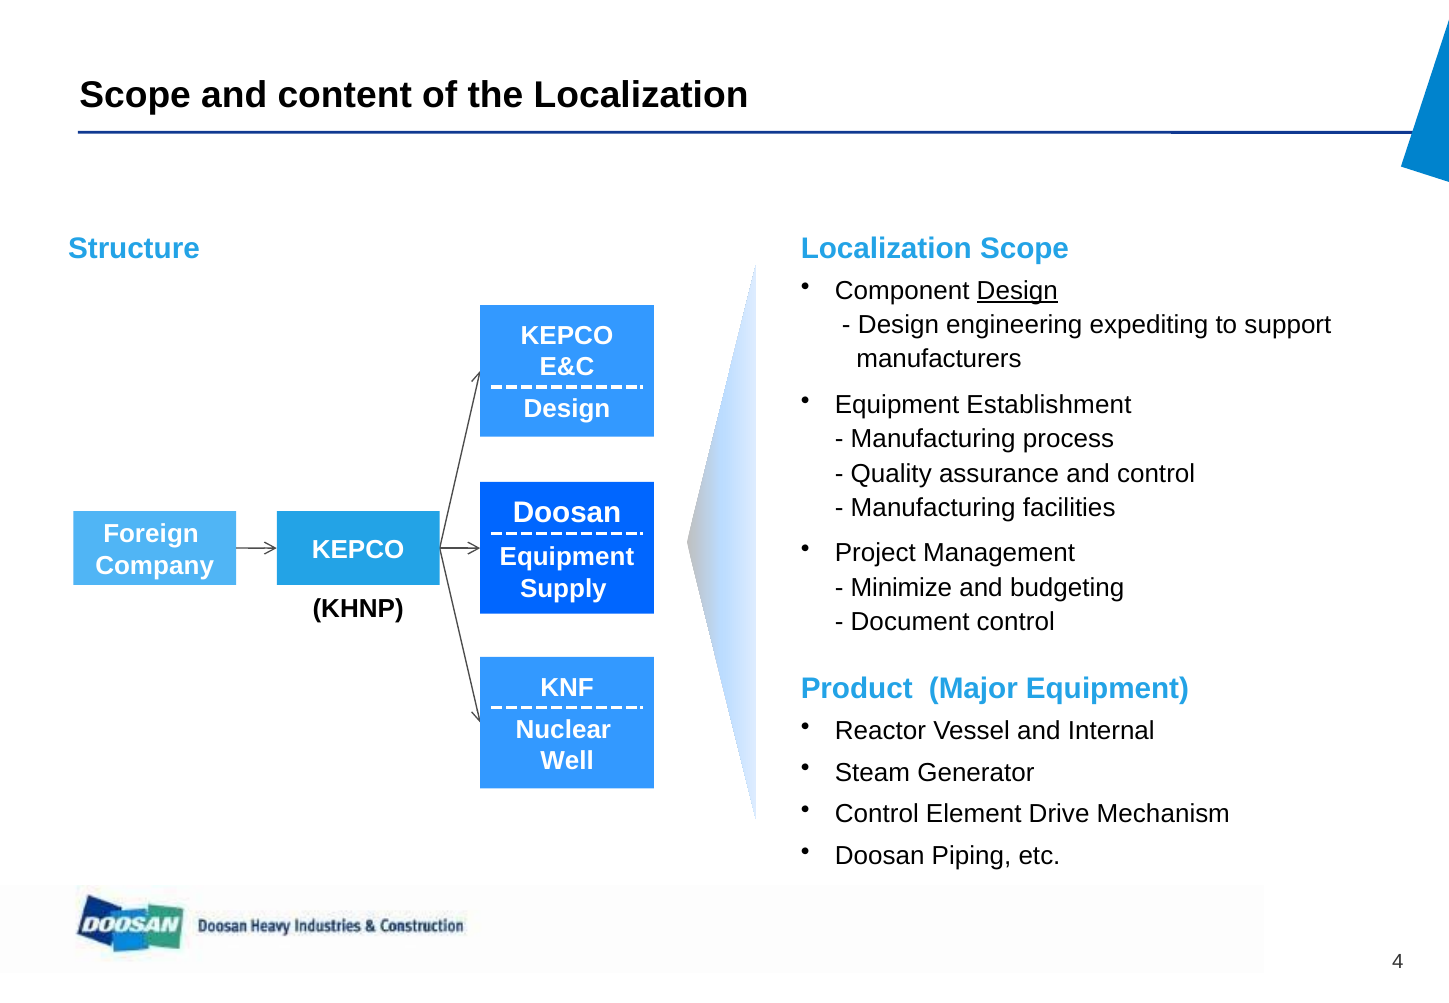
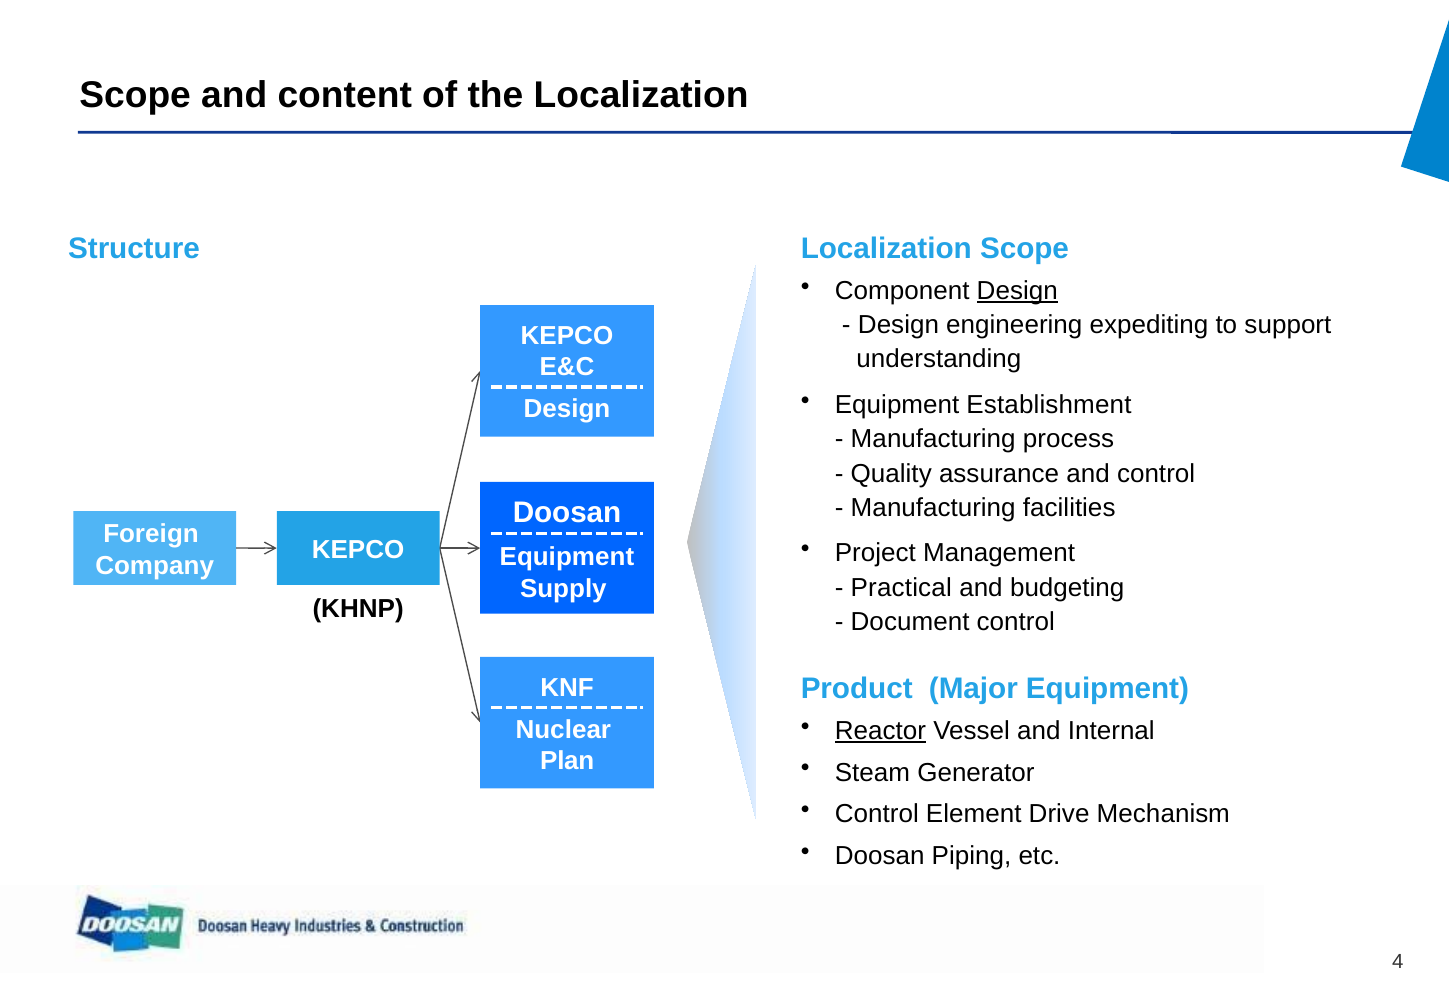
manufacturers: manufacturers -> understanding
Minimize: Minimize -> Practical
Reactor underline: none -> present
Well: Well -> Plan
